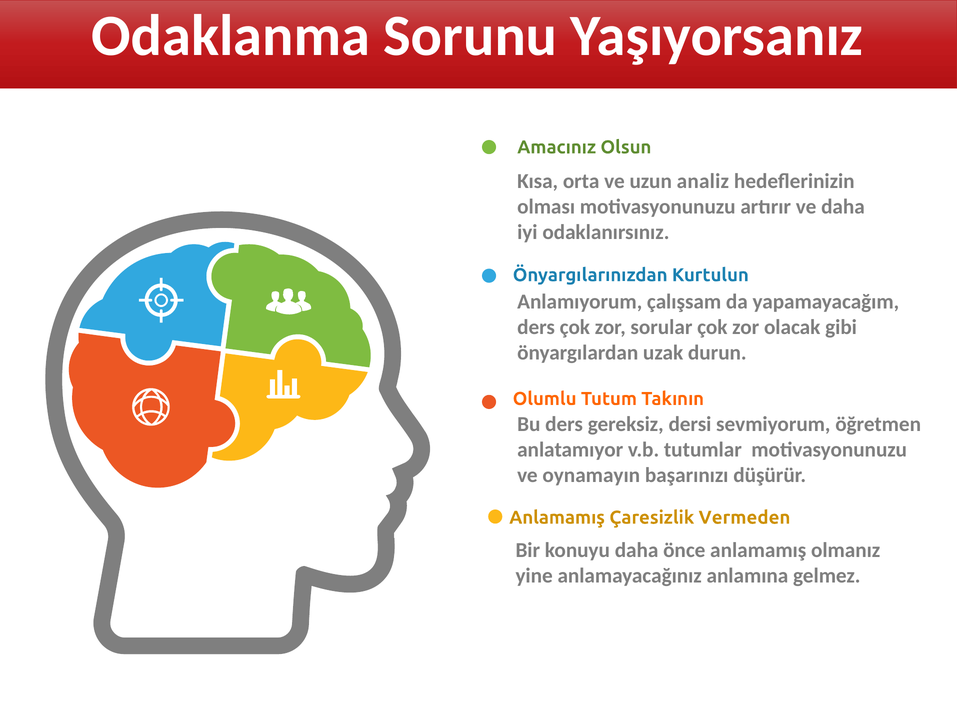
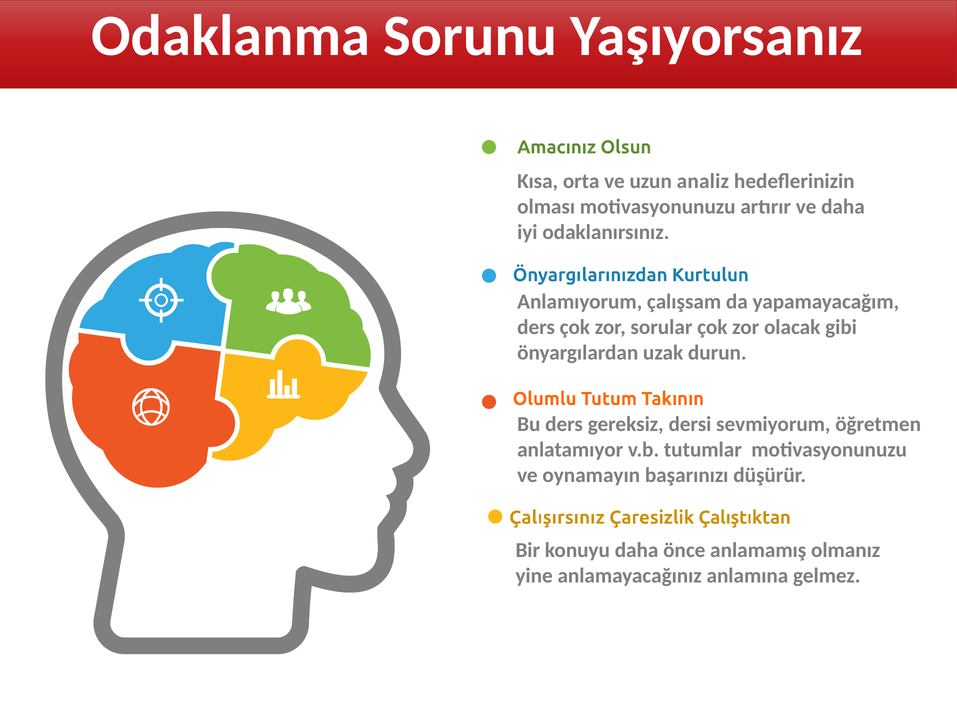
Anlamamış at (557, 517): Anlamamış -> Çalışırsınız
Vermeden: Vermeden -> Çalıştıktan
